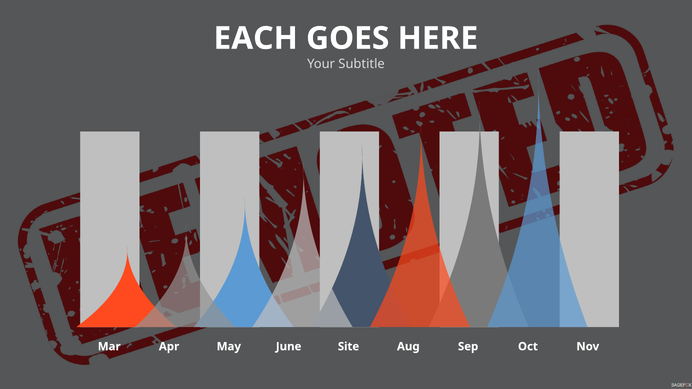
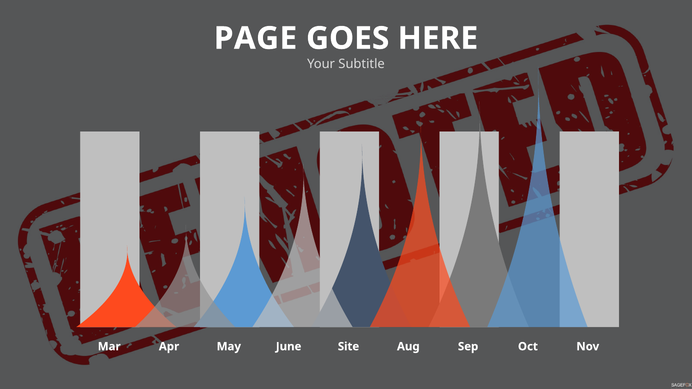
EACH: EACH -> PAGE
